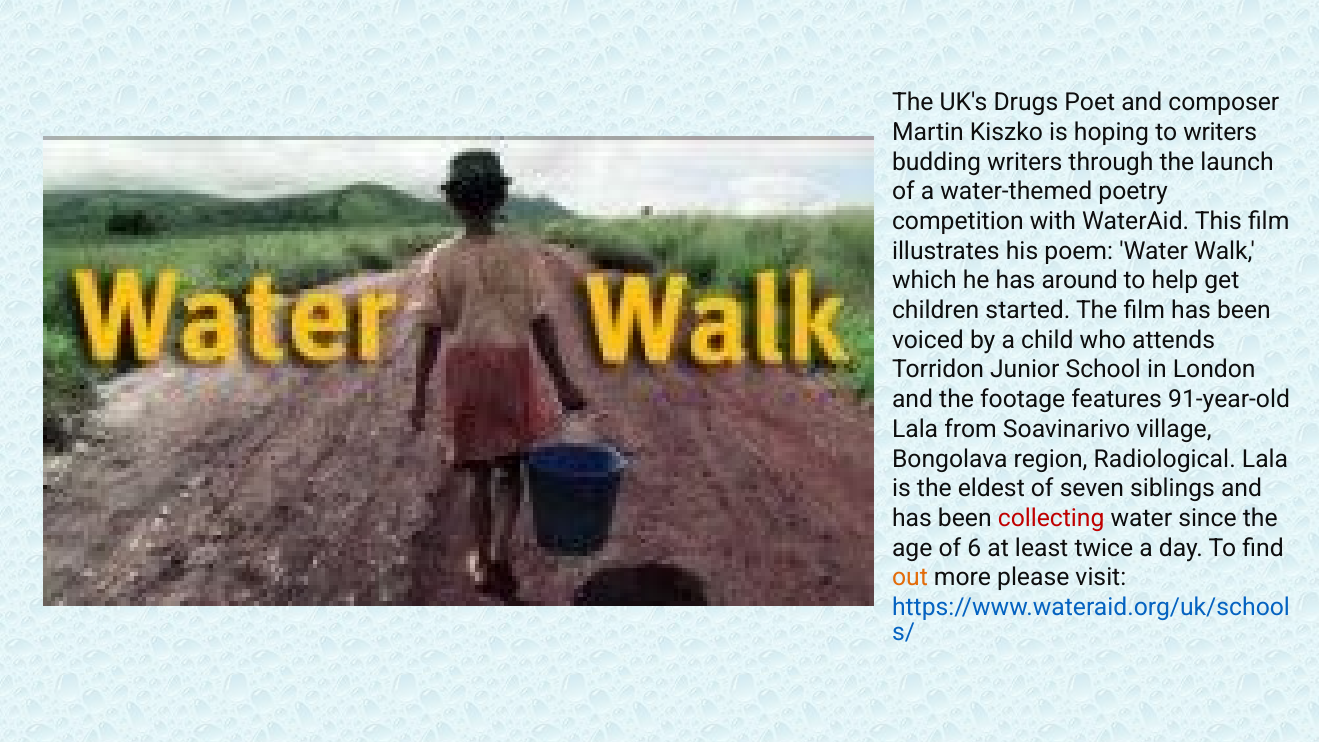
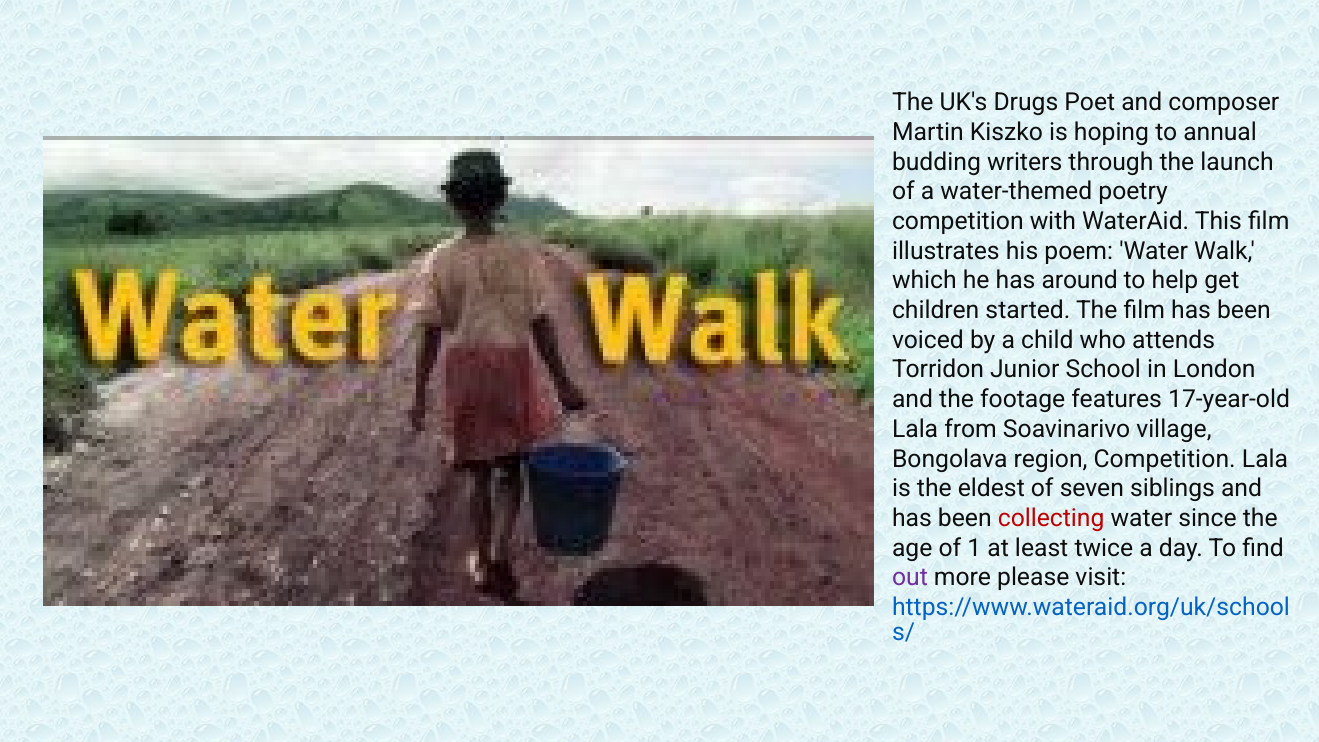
to writers: writers -> annual
91-year-old: 91-year-old -> 17-year-old
region Radiological: Radiological -> Competition
6: 6 -> 1
out colour: orange -> purple
